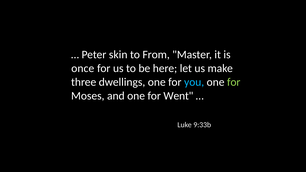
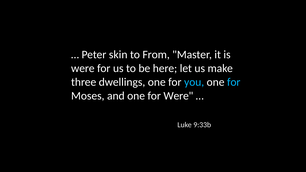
once at (83, 68): once -> were
for at (234, 82) colour: light green -> light blue
for Went: Went -> Were
